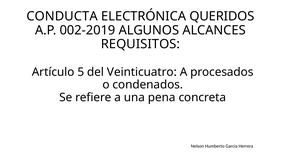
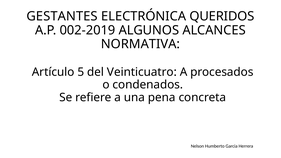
CONDUCTA: CONDUCTA -> GESTANTES
REQUISITOS: REQUISITOS -> NORMATIVA
